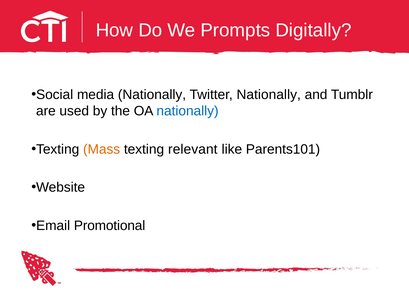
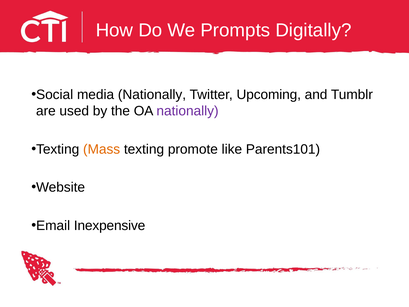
Twitter Nationally: Nationally -> Upcoming
nationally at (188, 111) colour: blue -> purple
relevant: relevant -> promote
Promotional: Promotional -> Inexpensive
